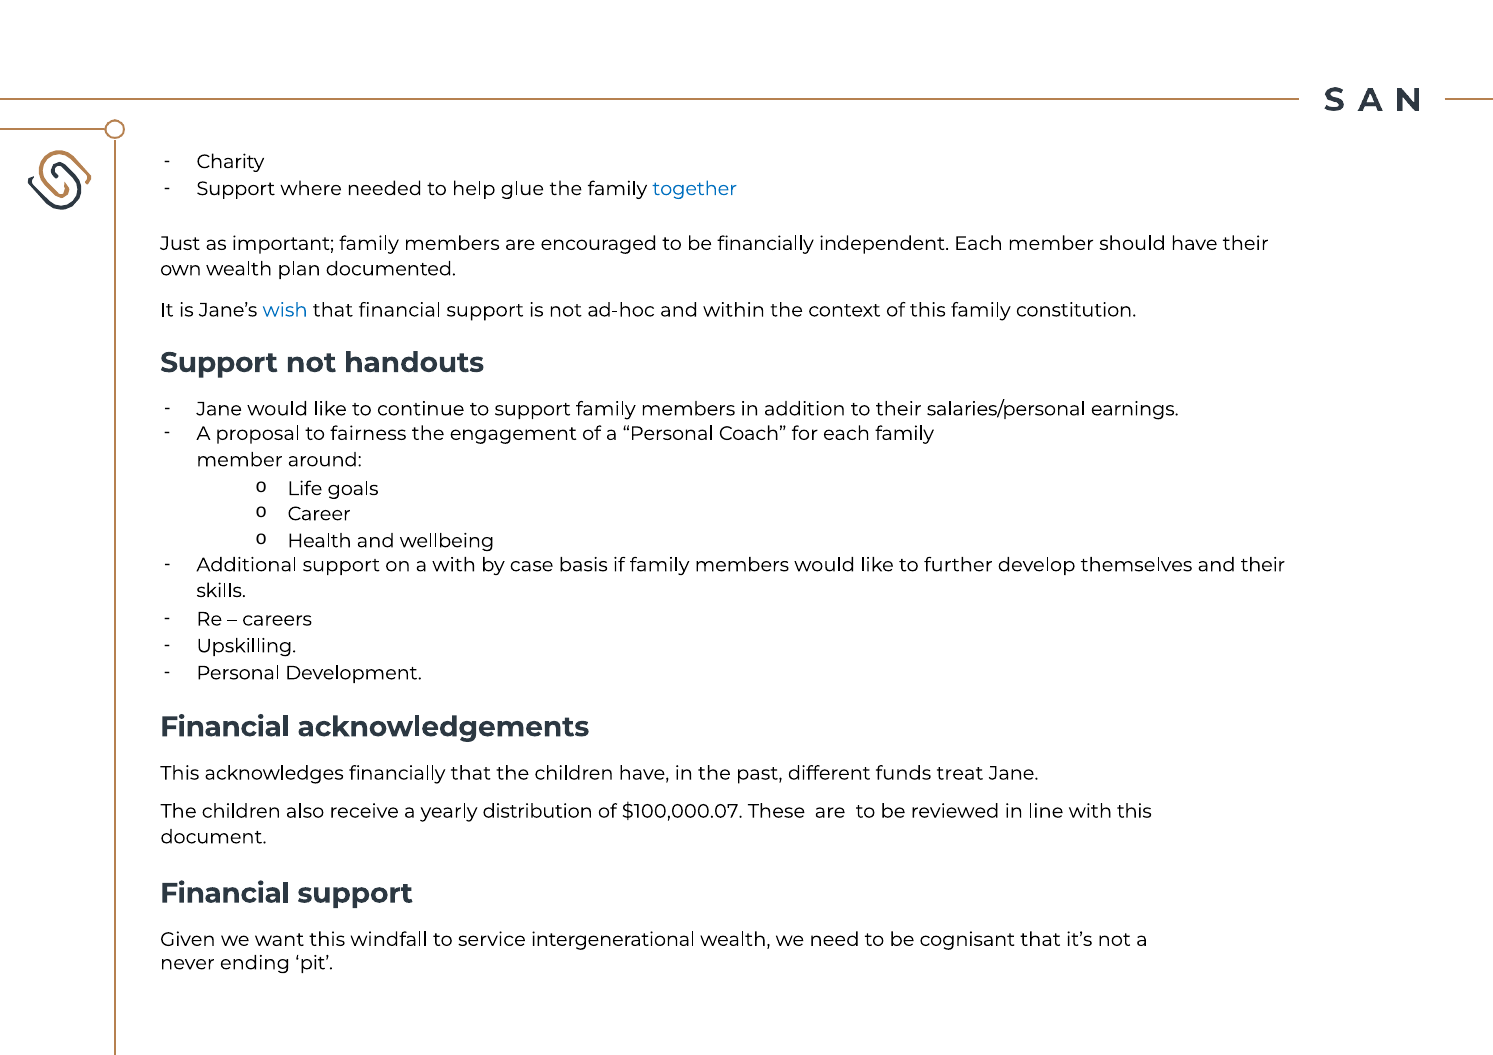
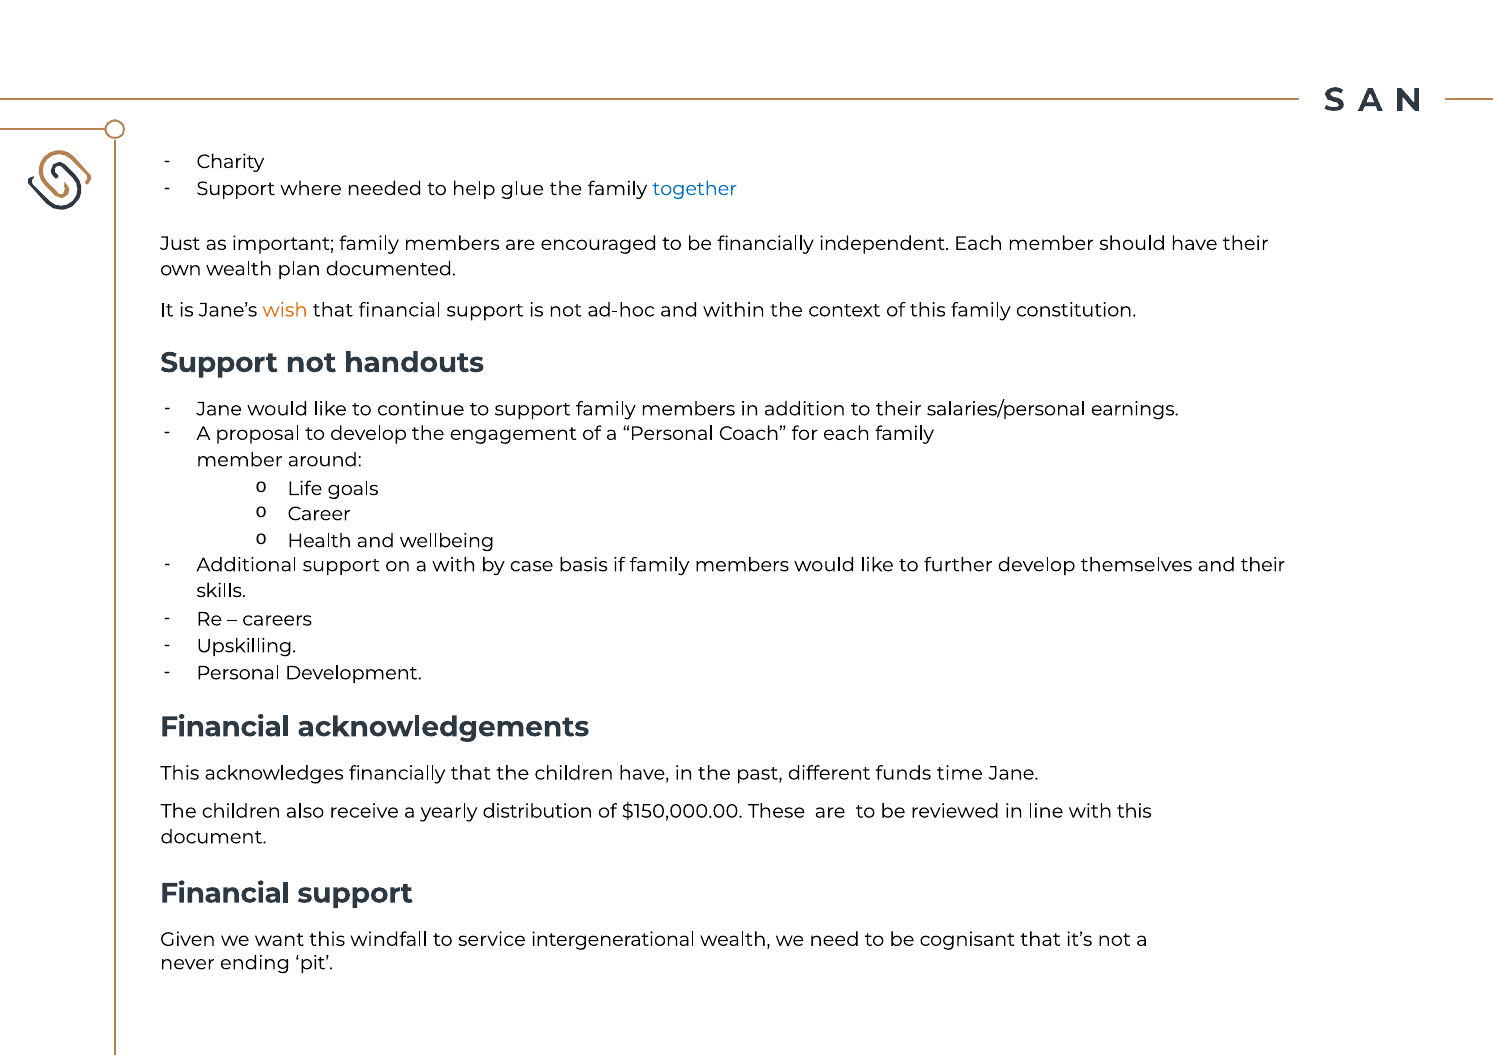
wish colour: blue -> orange
to fairness: fairness -> develop
treat: treat -> time
$100,000.07: $100,000.07 -> $150,000.00
